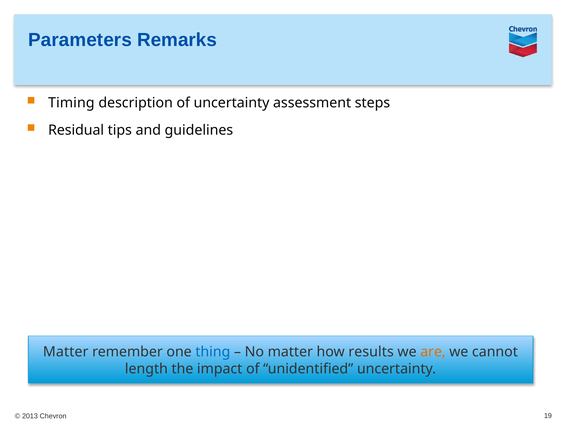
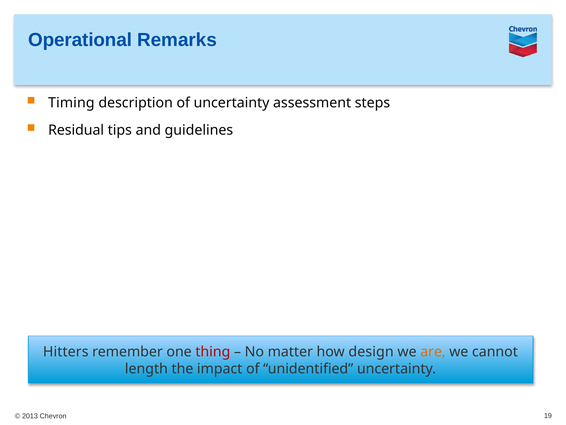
Parameters: Parameters -> Operational
Matter at (66, 352): Matter -> Hitters
thing colour: blue -> red
results: results -> design
